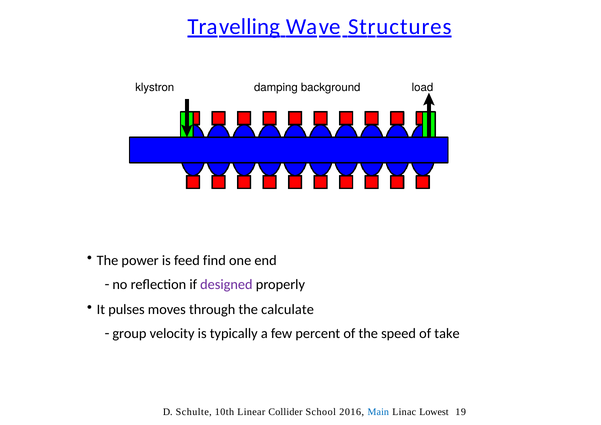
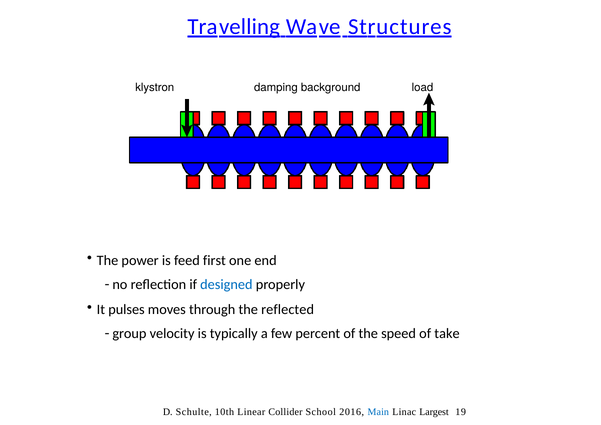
find: find -> first
designed colour: purple -> blue
calculate: calculate -> reflected
Lowest: Lowest -> Largest
